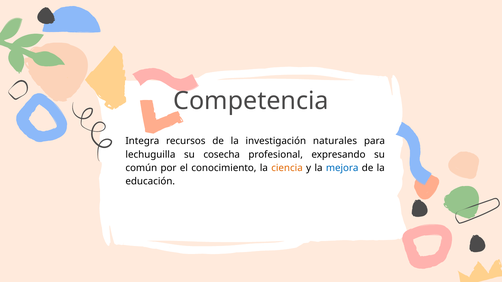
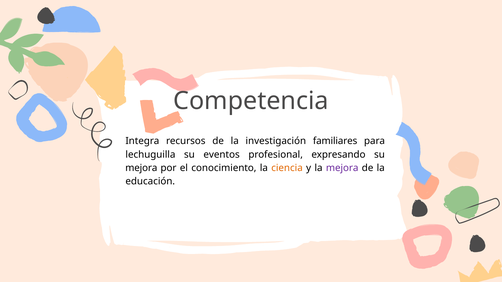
naturales: naturales -> familiares
cosecha: cosecha -> eventos
común at (141, 168): común -> mejora
mejora at (342, 168) colour: blue -> purple
